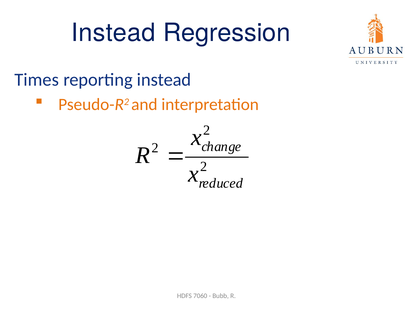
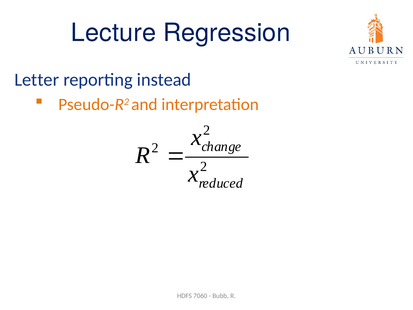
Instead at (113, 33): Instead -> Lecture
Times: Times -> Letter
